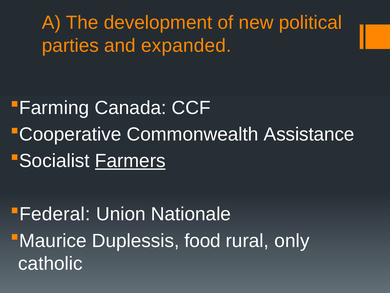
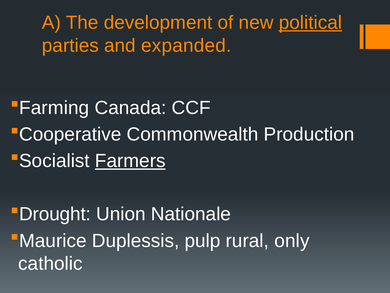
political underline: none -> present
Assistance: Assistance -> Production
Federal: Federal -> Drought
food: food -> pulp
